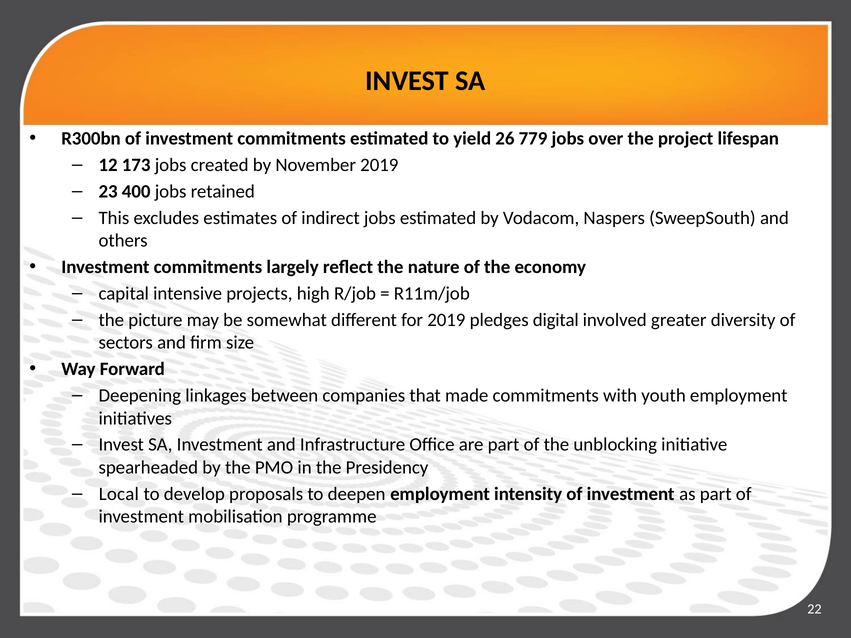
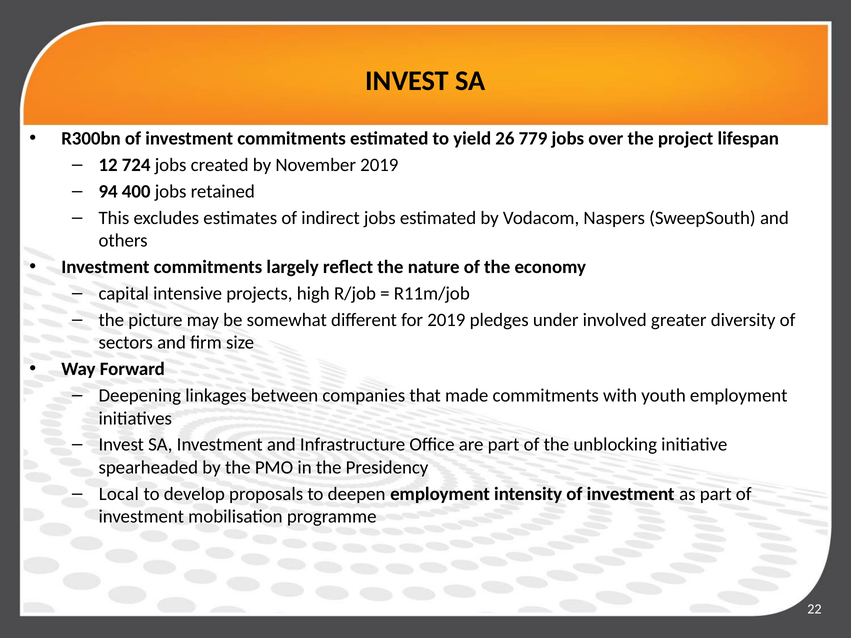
173: 173 -> 724
23: 23 -> 94
digital: digital -> under
